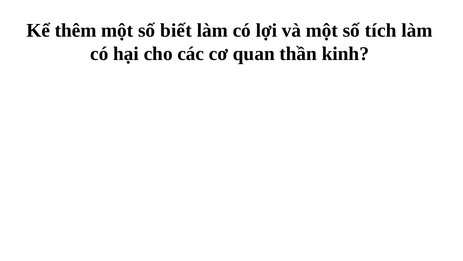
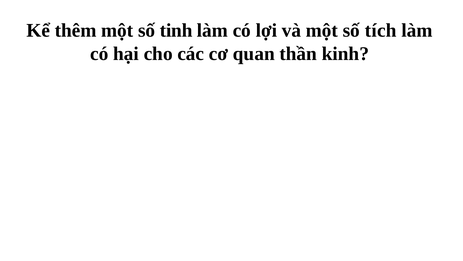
biết: biết -> tinh
